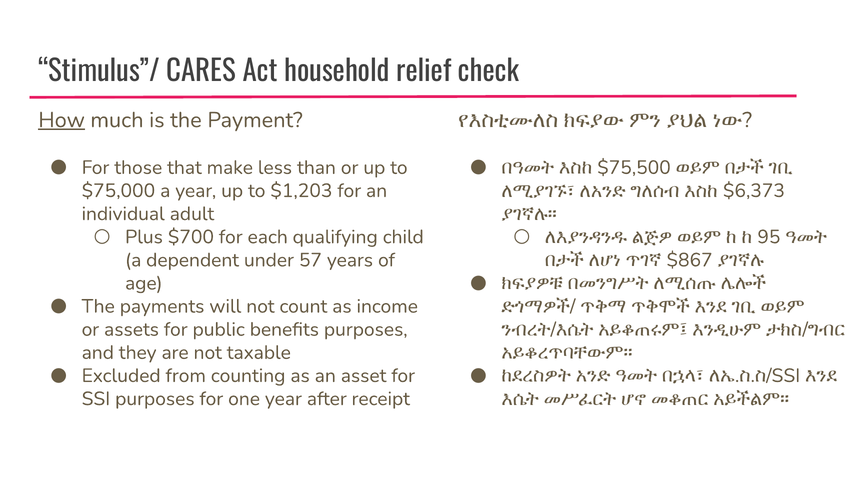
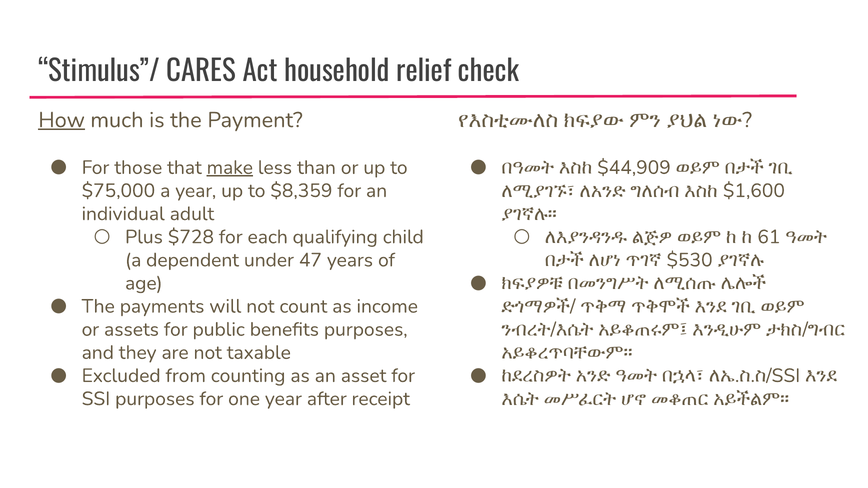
make underline: none -> present
$75,500: $75,500 -> $44,909
$1,203: $1,203 -> $8,359
$6,373: $6,373 -> $1,600
$700: $700 -> $728
95: 95 -> 61
57: 57 -> 47
$867: $867 -> $530
